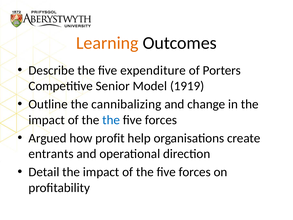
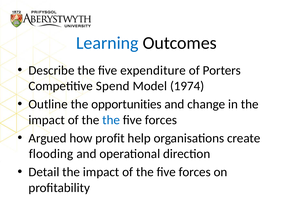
Learning colour: orange -> blue
Senior: Senior -> Spend
1919: 1919 -> 1974
cannibalizing: cannibalizing -> opportunities
entrants: entrants -> flooding
